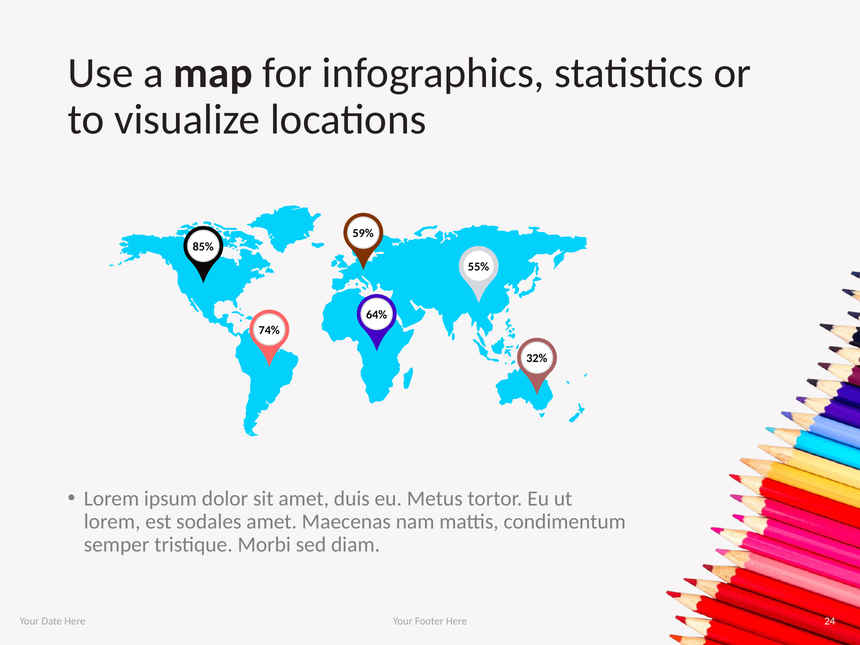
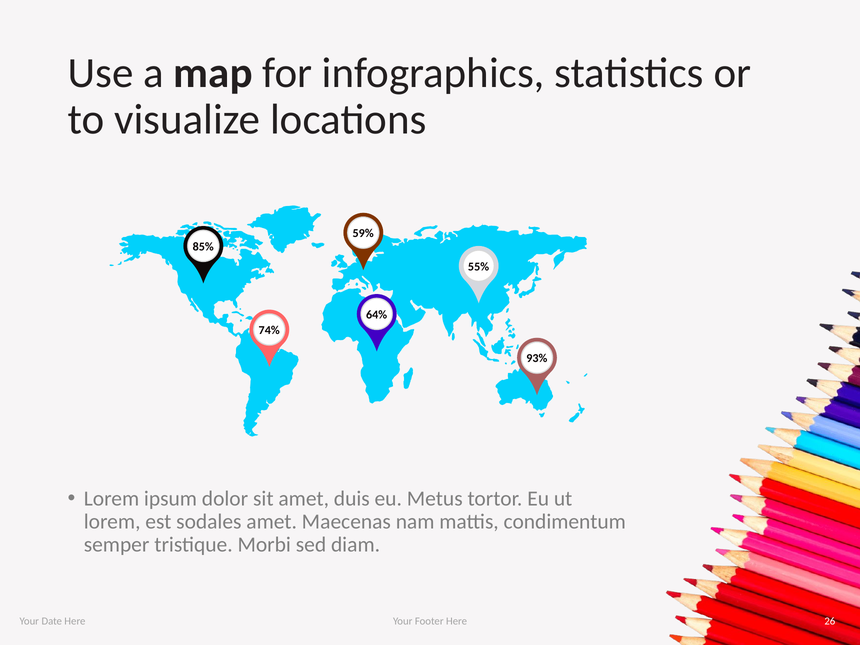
32%: 32% -> 93%
24: 24 -> 26
